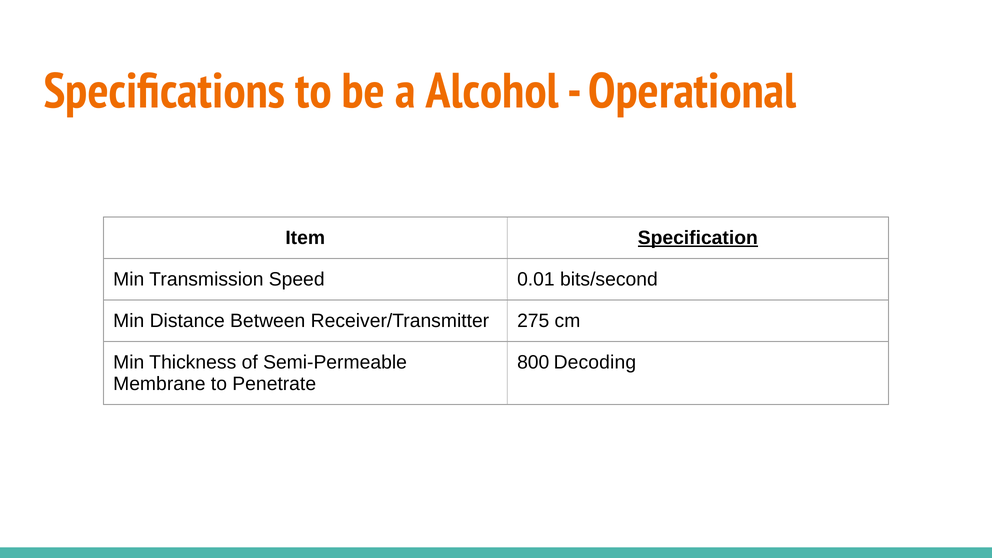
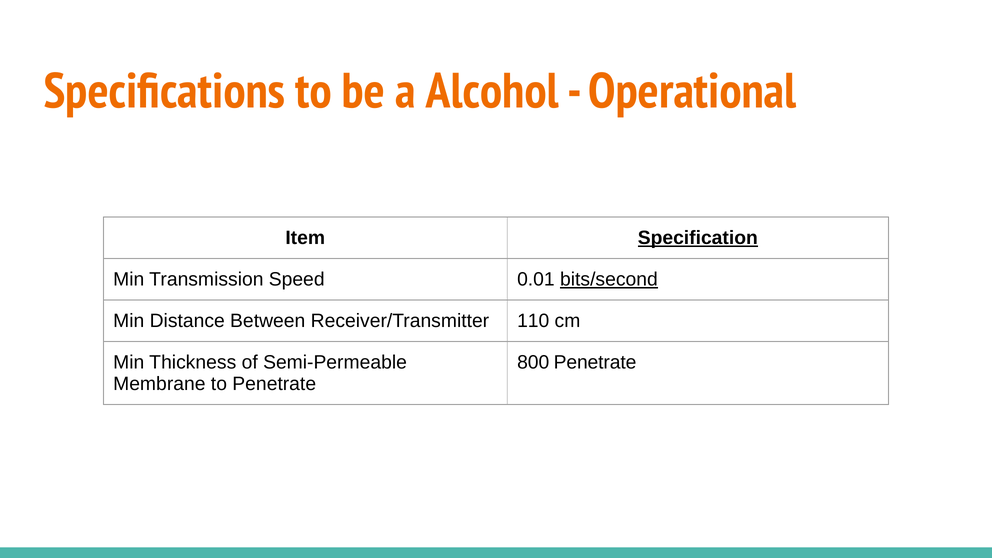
bits/second underline: none -> present
275: 275 -> 110
800 Decoding: Decoding -> Penetrate
